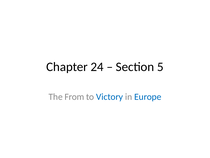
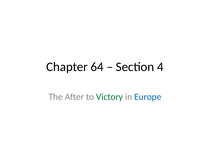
24: 24 -> 64
5: 5 -> 4
From: From -> After
Victory colour: blue -> green
